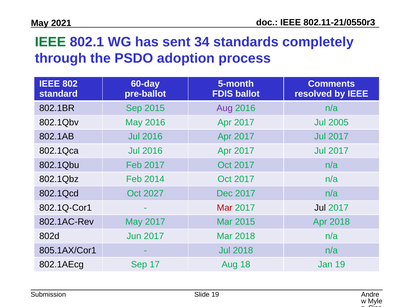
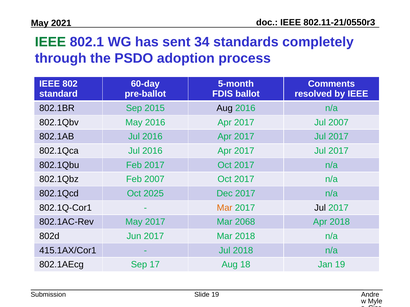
Aug at (225, 108) colour: purple -> black
Jul 2005: 2005 -> 2007
Feb 2014: 2014 -> 2007
2027: 2027 -> 2025
Mar at (225, 208) colour: red -> orange
Mar 2015: 2015 -> 2068
805.1AX/Cor1: 805.1AX/Cor1 -> 415.1AX/Cor1
